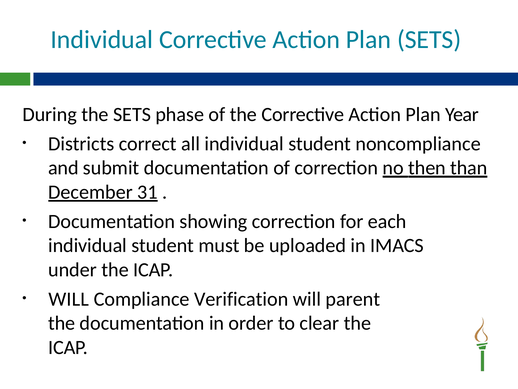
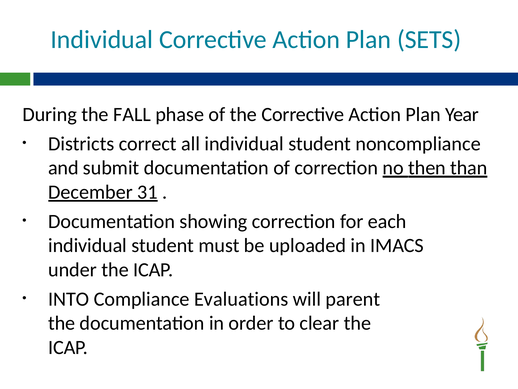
the SETS: SETS -> FALL
WILL at (69, 299): WILL -> INTO
Verification: Verification -> Evaluations
